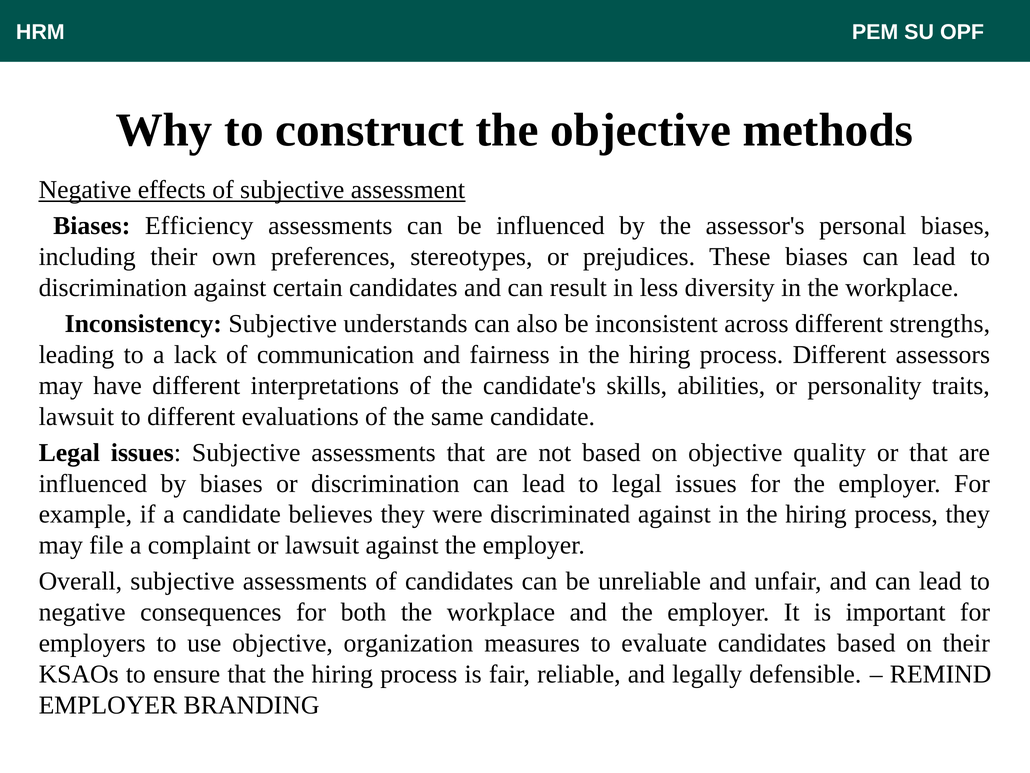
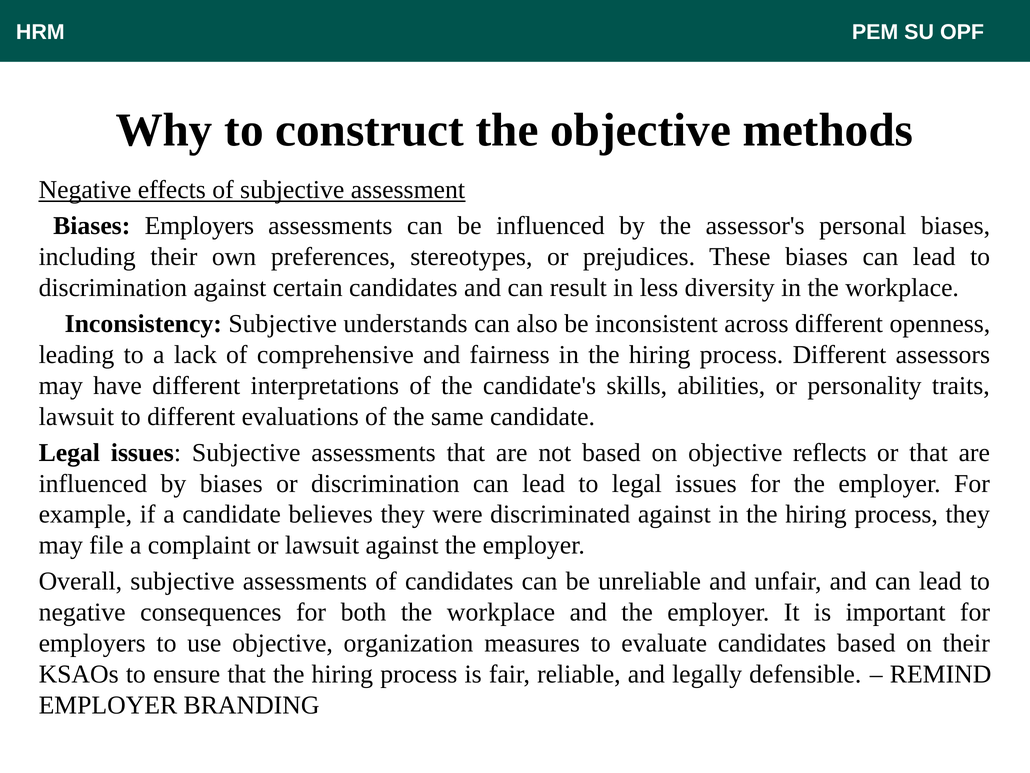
Biases Efficiency: Efficiency -> Employers
strengths: strengths -> openness
communication: communication -> comprehensive
quality: quality -> reflects
